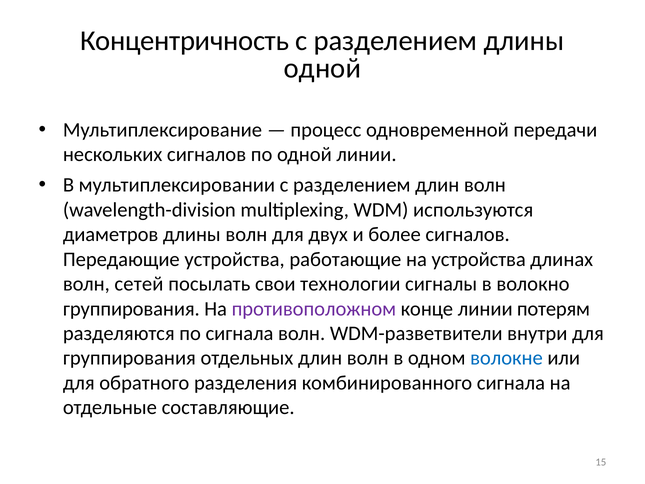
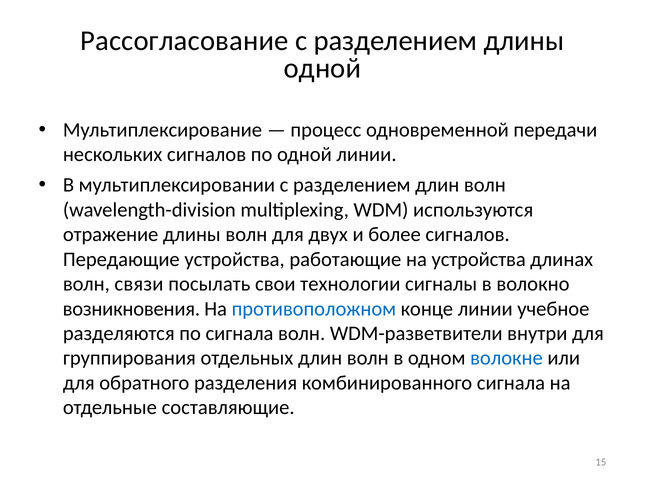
Концентричность: Концентричность -> Рассогласование
диаметров: диаметров -> отражение
сетей: сетей -> связи
группирования at (131, 309): группирования -> возникновения
противоположном colour: purple -> blue
потерям: потерям -> учебное
